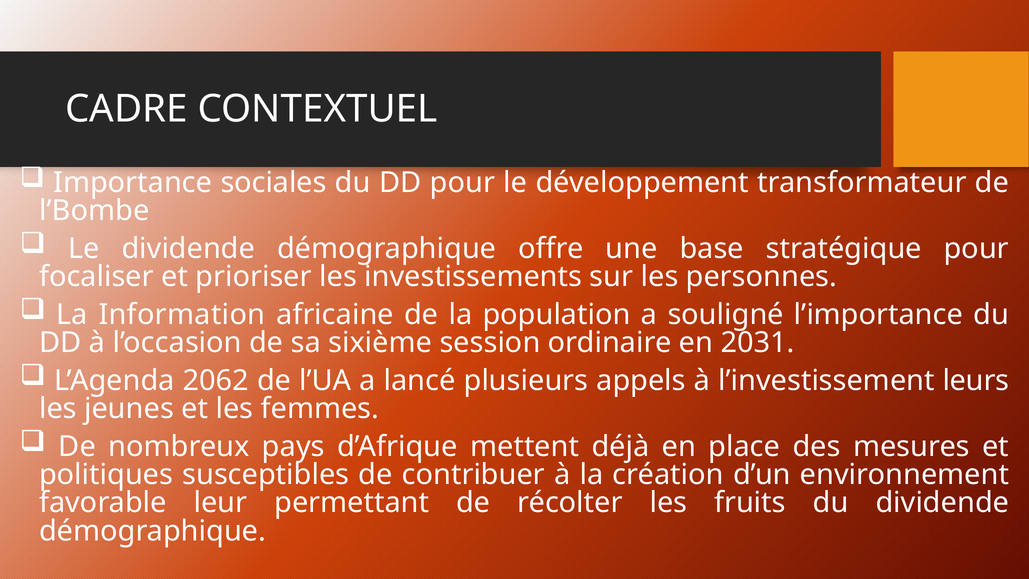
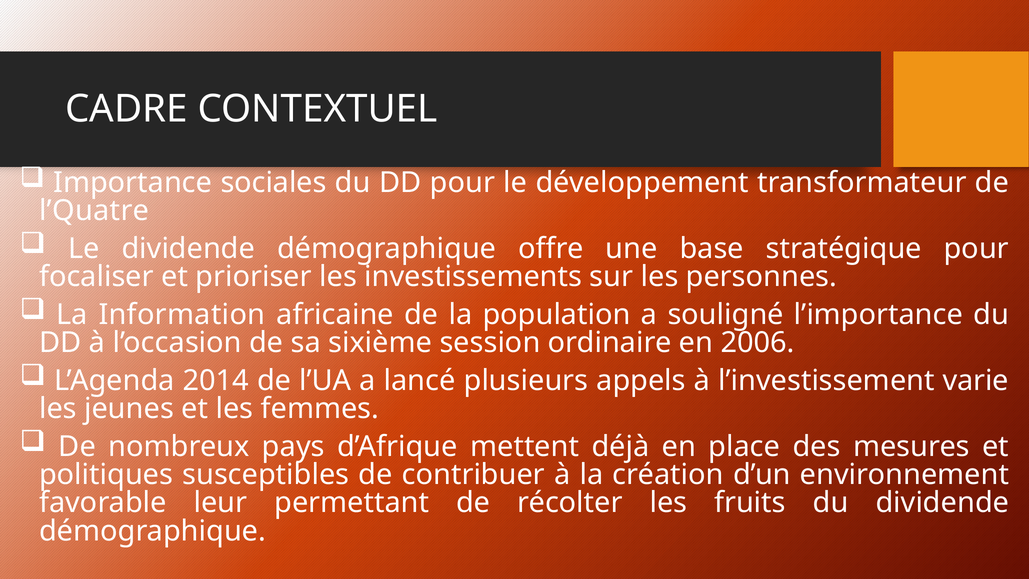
l’Bombe: l’Bombe -> l’Quatre
2031: 2031 -> 2006
2062: 2062 -> 2014
leurs: leurs -> varie
